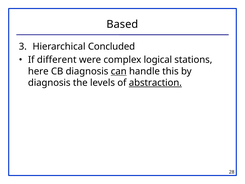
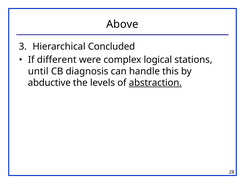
Based: Based -> Above
here: here -> until
can underline: present -> none
diagnosis at (49, 83): diagnosis -> abductive
